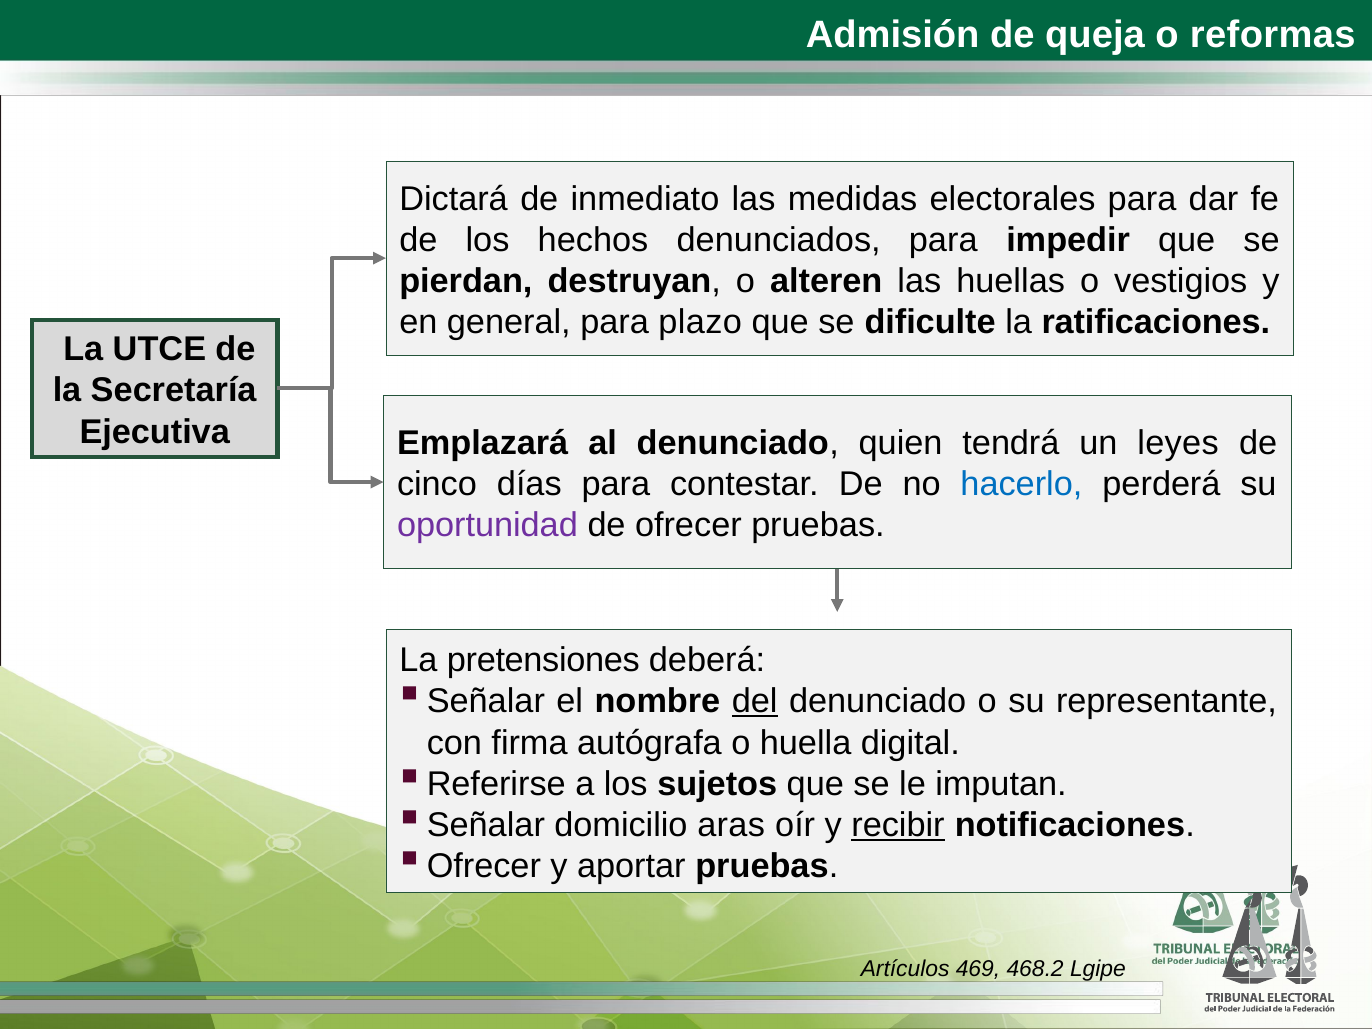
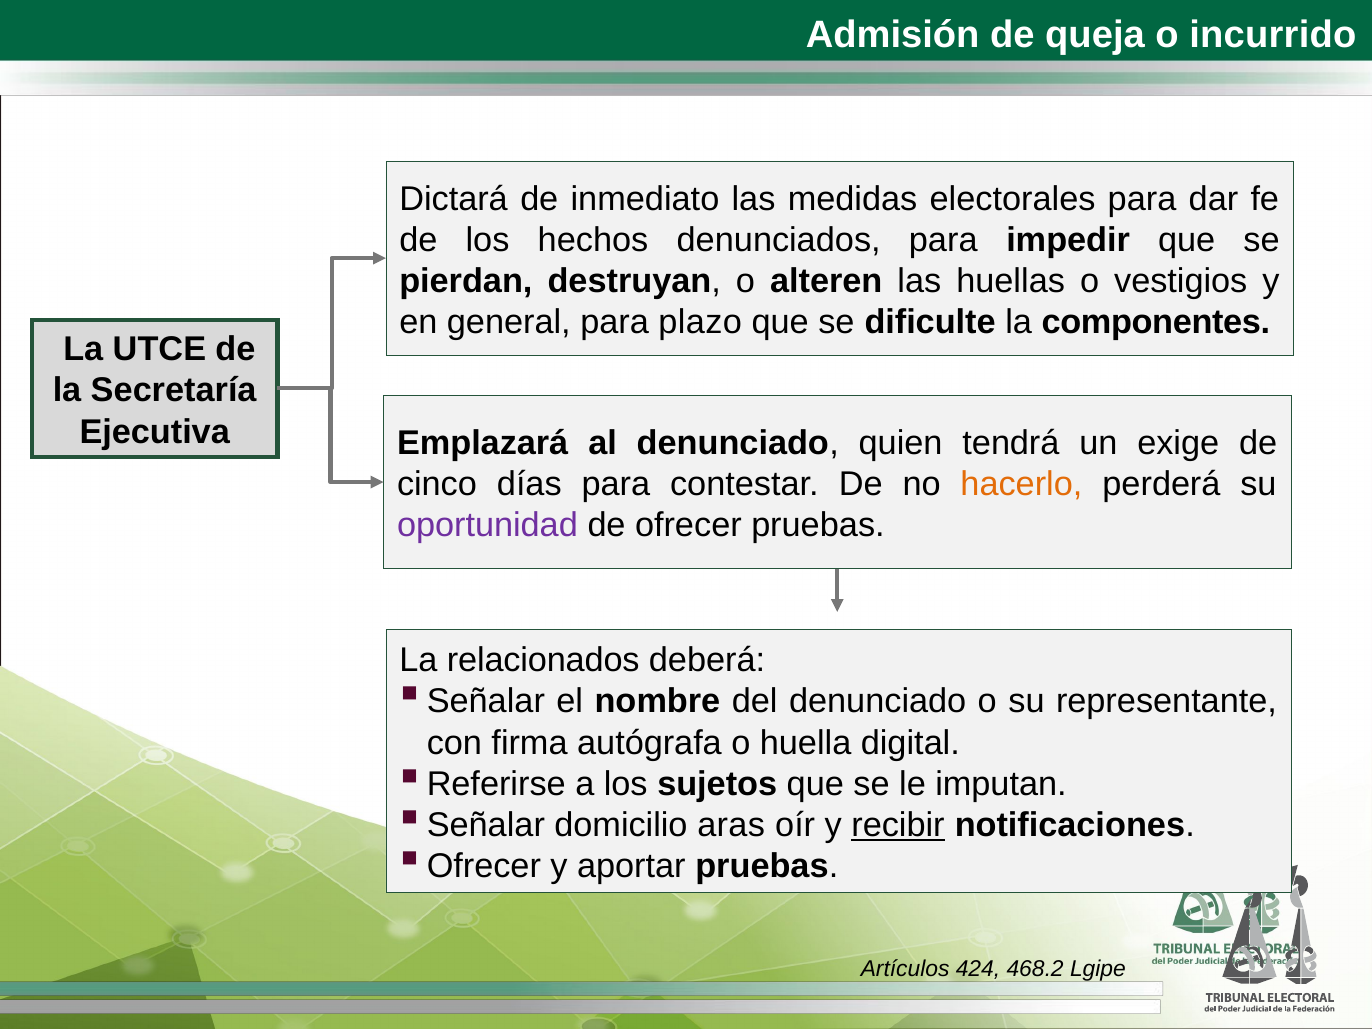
reformas: reformas -> incurrido
ratificaciones: ratificaciones -> componentes
leyes: leyes -> exige
hacerlo colour: blue -> orange
pretensiones: pretensiones -> relacionados
del underline: present -> none
469: 469 -> 424
